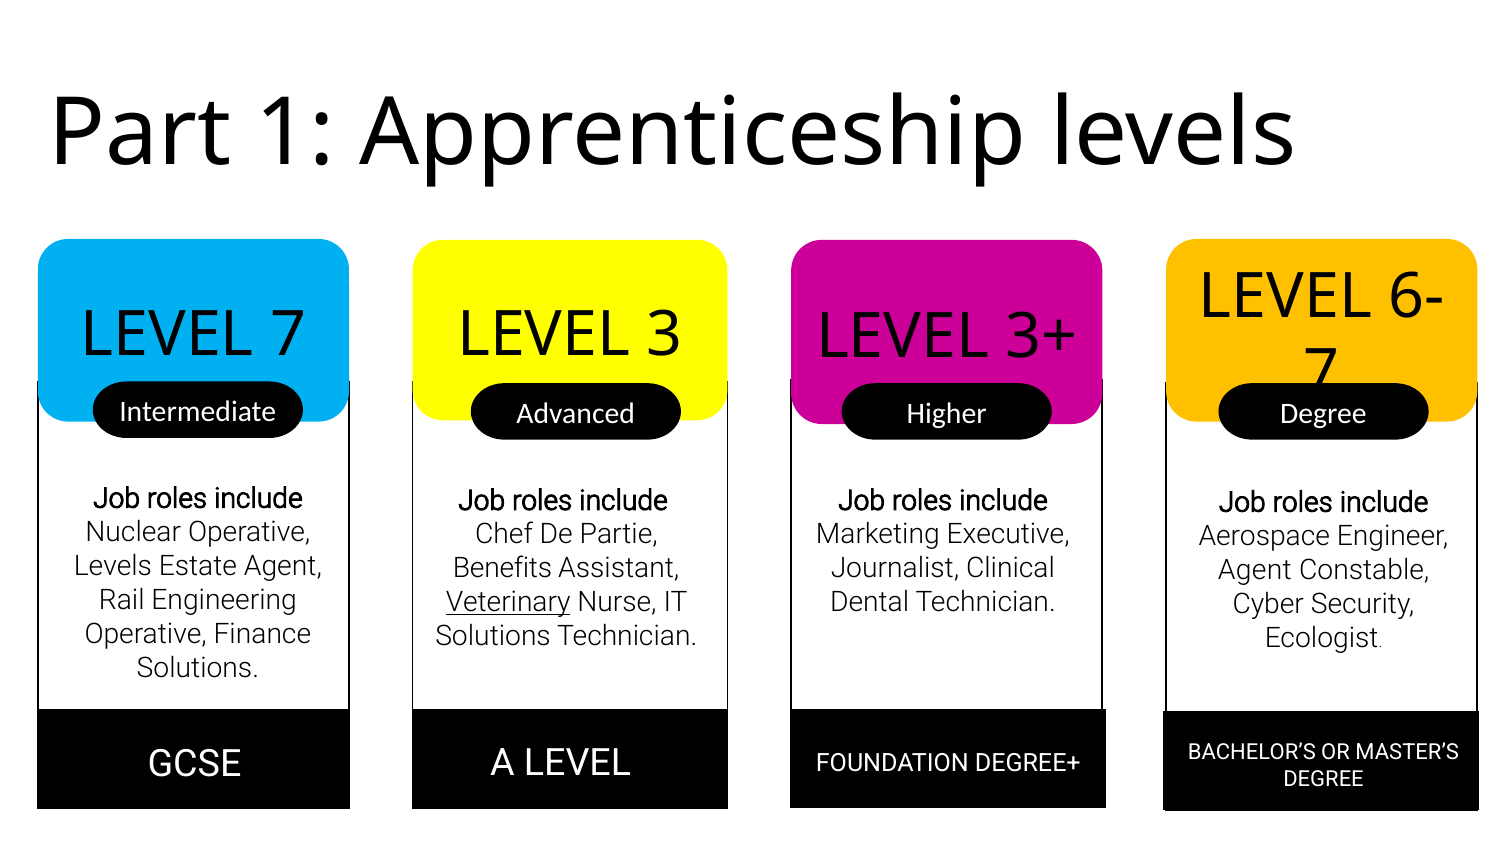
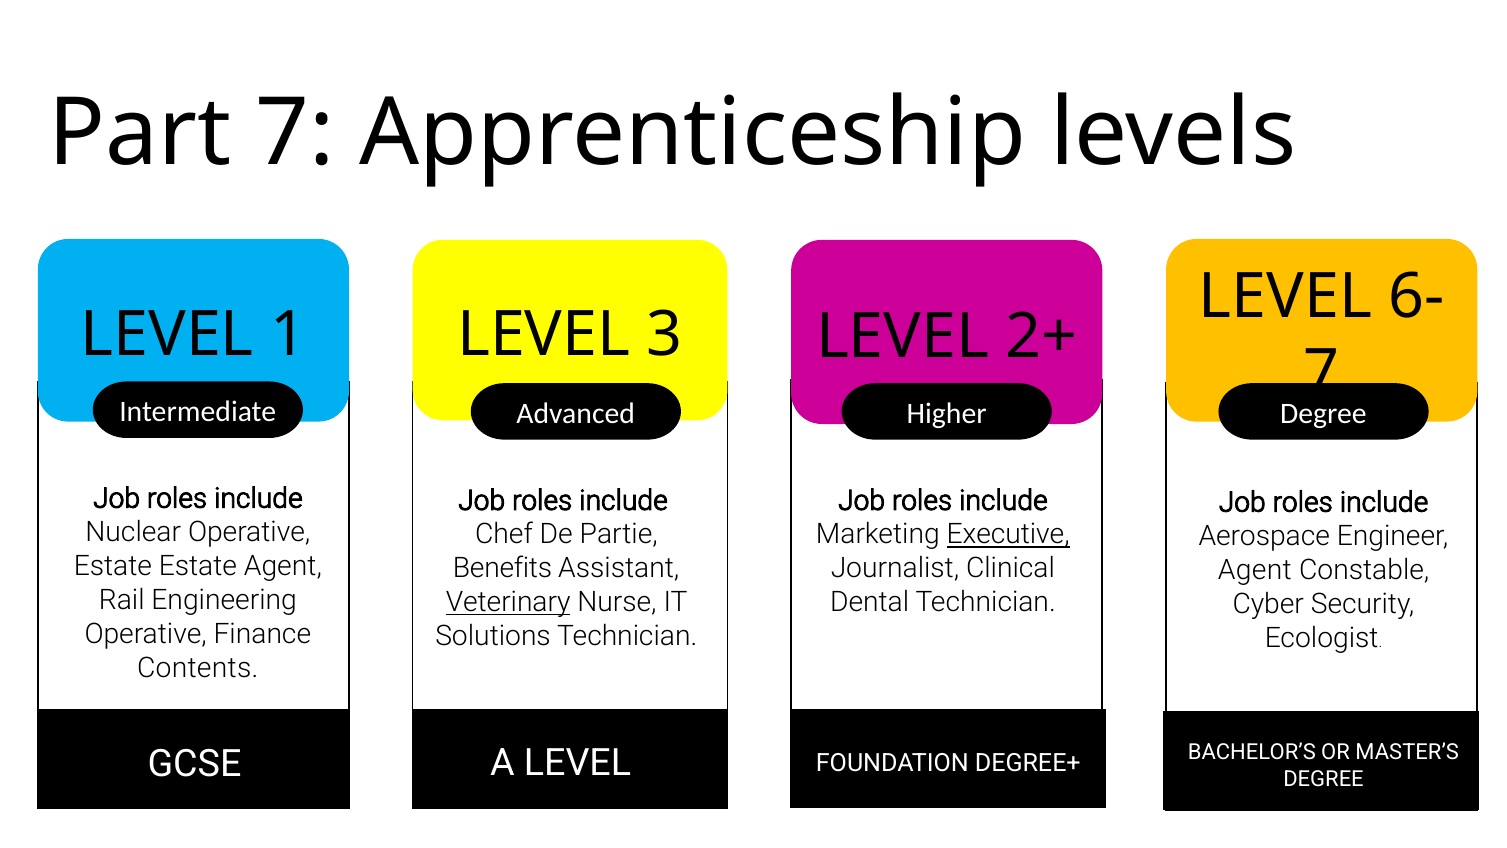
Part 1: 1 -> 7
LEVEL 7: 7 -> 1
3+: 3+ -> 2+
Executive underline: none -> present
Levels at (113, 566): Levels -> Estate
Solutions at (198, 668): Solutions -> Contents
